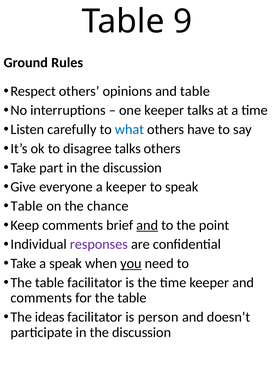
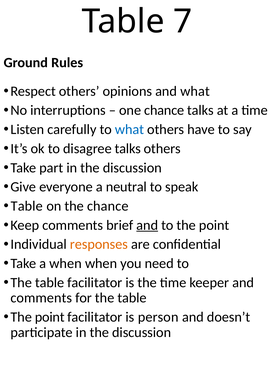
9: 9 -> 7
and table: table -> what
one keeper: keeper -> chance
a keeper: keeper -> neutral
responses colour: purple -> orange
a speak: speak -> when
you underline: present -> none
ideas at (50, 317): ideas -> point
